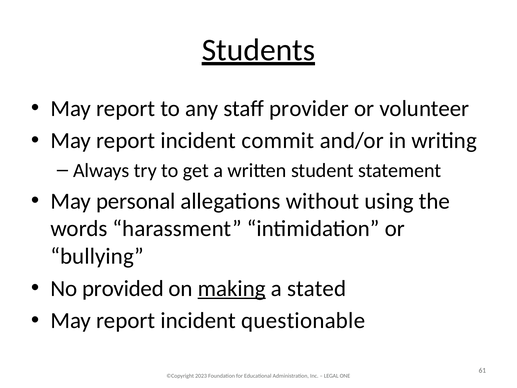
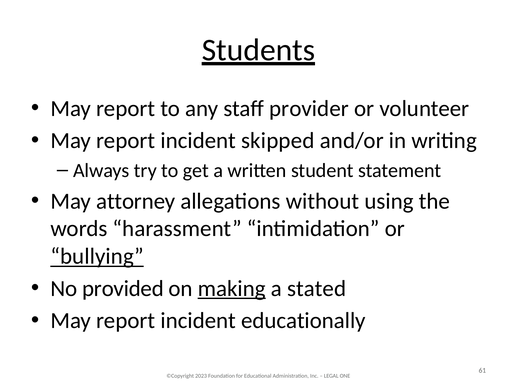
commit: commit -> skipped
personal: personal -> attorney
bullying underline: none -> present
questionable: questionable -> educationally
